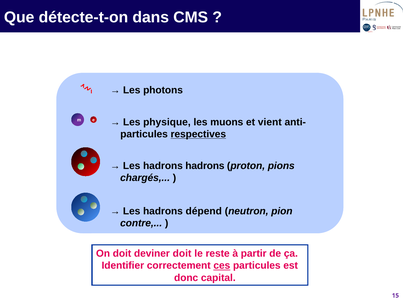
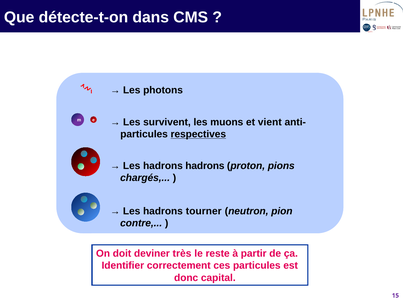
Les physique: physique -> survivent
dépend: dépend -> tourner
deviner doit: doit -> très
ces underline: present -> none
